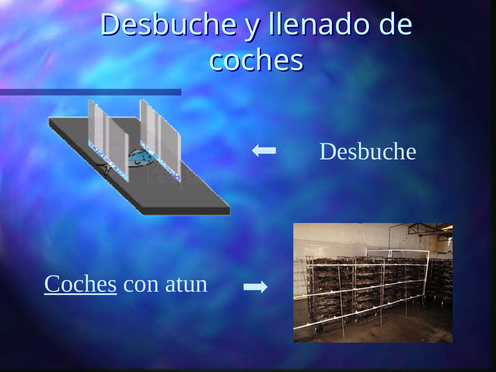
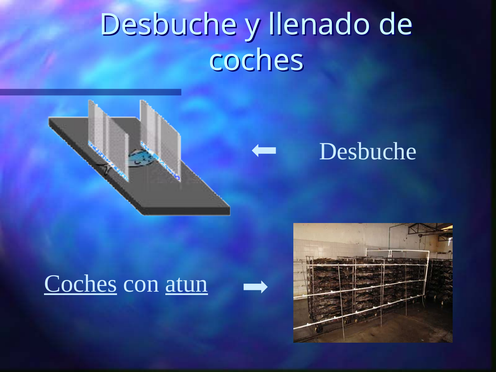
atun underline: none -> present
